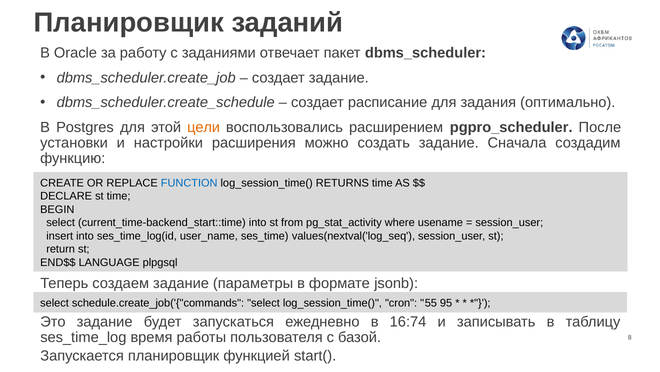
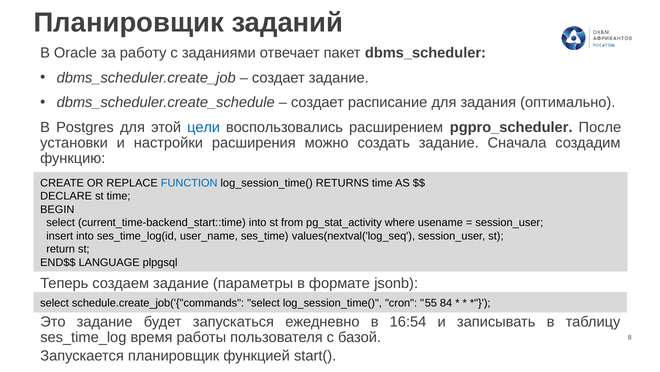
цели colour: orange -> blue
95: 95 -> 84
16:74: 16:74 -> 16:54
